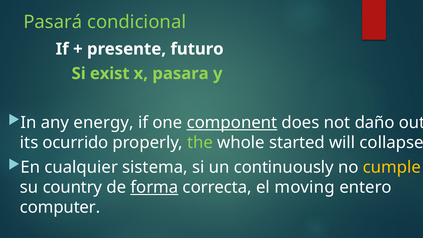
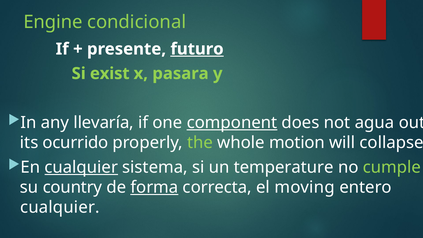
Pasará: Pasará -> Engine
futuro underline: none -> present
energy: energy -> llevaría
daño: daño -> agua
started: started -> motion
cualquier at (81, 167) underline: none -> present
continuously: continuously -> temperature
cumple colour: yellow -> light green
computer at (60, 207): computer -> cualquier
